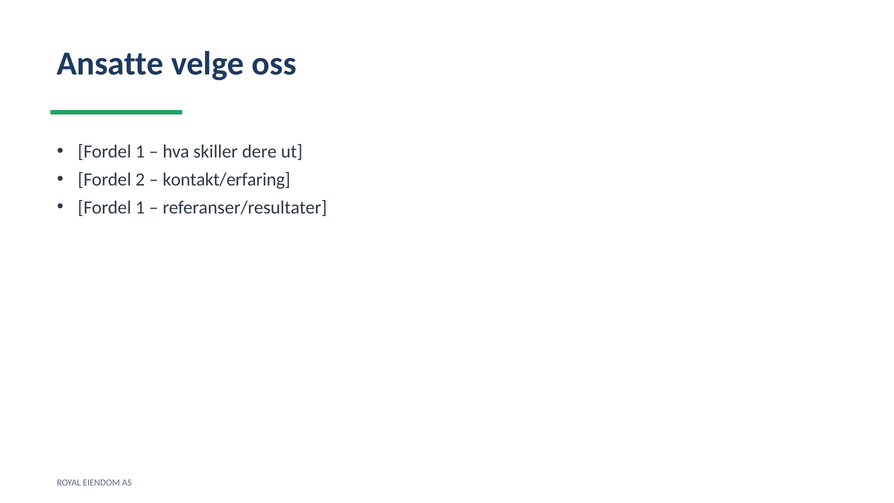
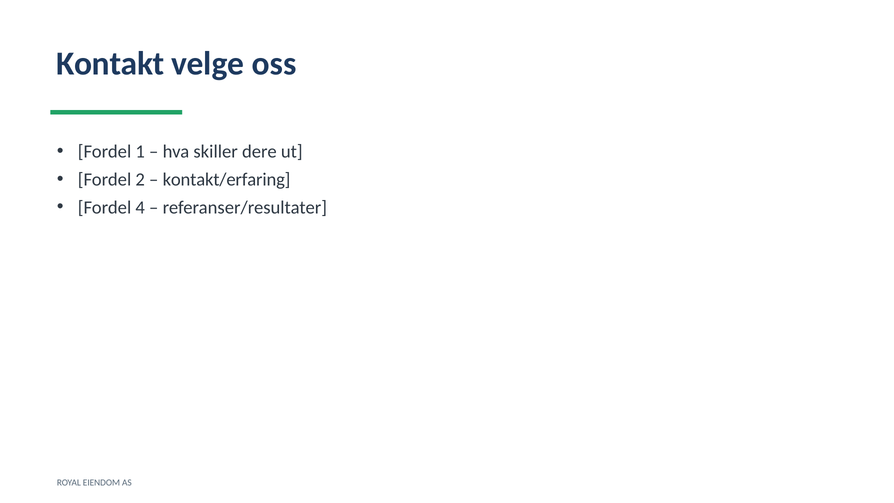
Ansatte: Ansatte -> Kontakt
1 at (140, 207): 1 -> 4
